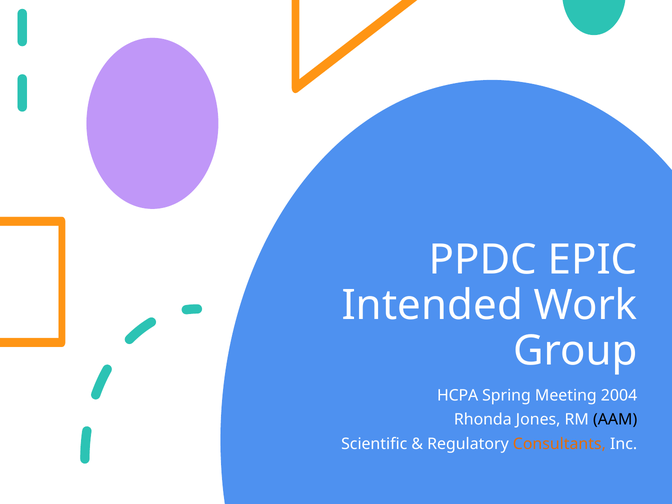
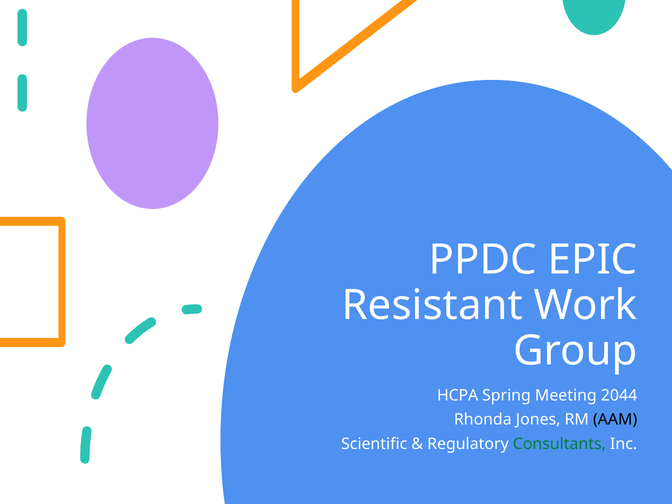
Intended: Intended -> Resistant
2004: 2004 -> 2044
Consultants colour: orange -> green
